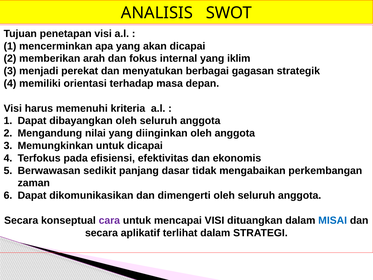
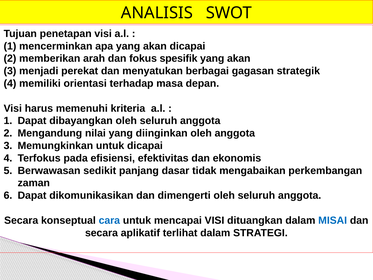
internal: internal -> spesifik
iklim at (239, 59): iklim -> akan
cara colour: purple -> blue
